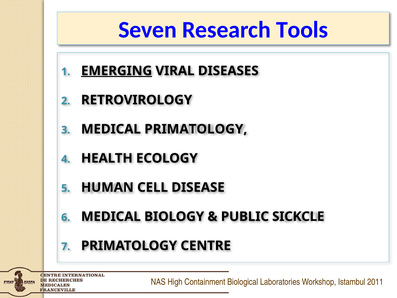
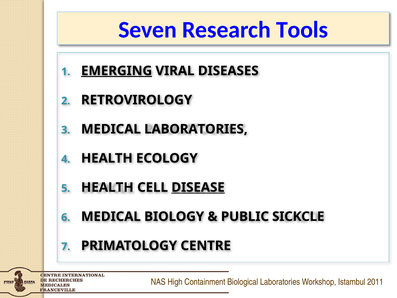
MEDICAL PRIMATOLOGY: PRIMATOLOGY -> LABORATORIES
HUMAN at (107, 187): HUMAN -> HEALTH
DISEASE underline: none -> present
